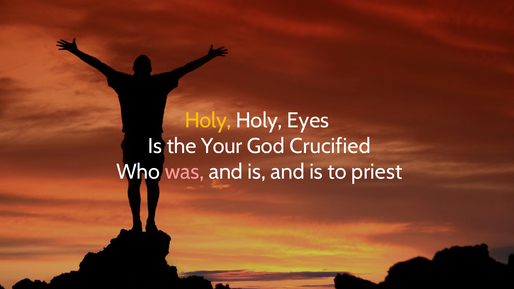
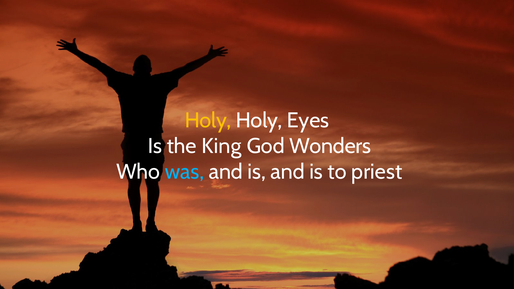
Your: Your -> King
Crucified: Crucified -> Wonders
was colour: pink -> light blue
